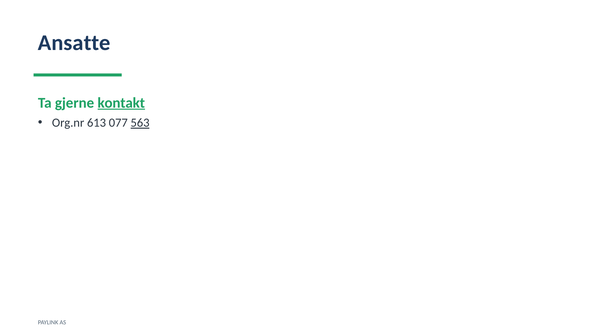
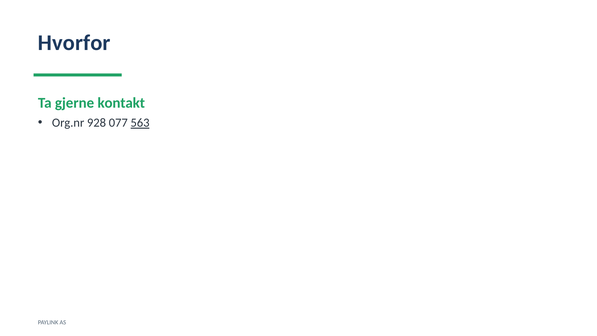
Ansatte: Ansatte -> Hvorfor
kontakt underline: present -> none
613: 613 -> 928
